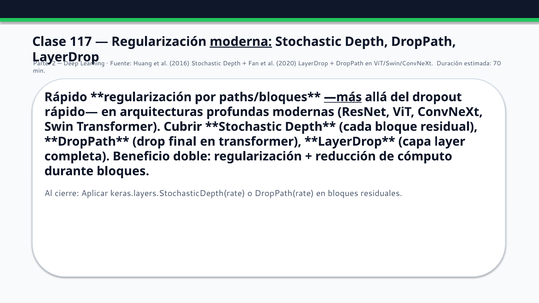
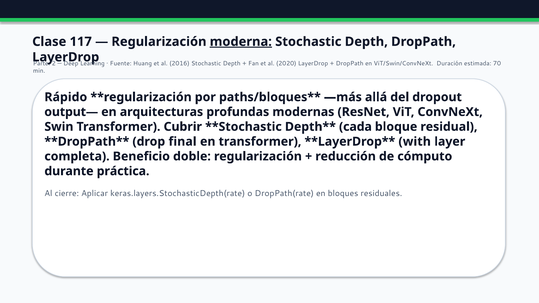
—más underline: present -> none
rápido—: rápido— -> output—
capa: capa -> with
durante bloques: bloques -> práctica
